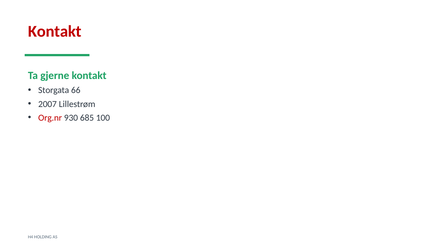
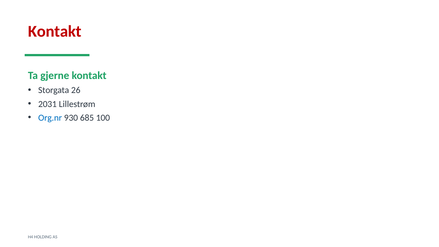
66: 66 -> 26
2007: 2007 -> 2031
Org.nr colour: red -> blue
